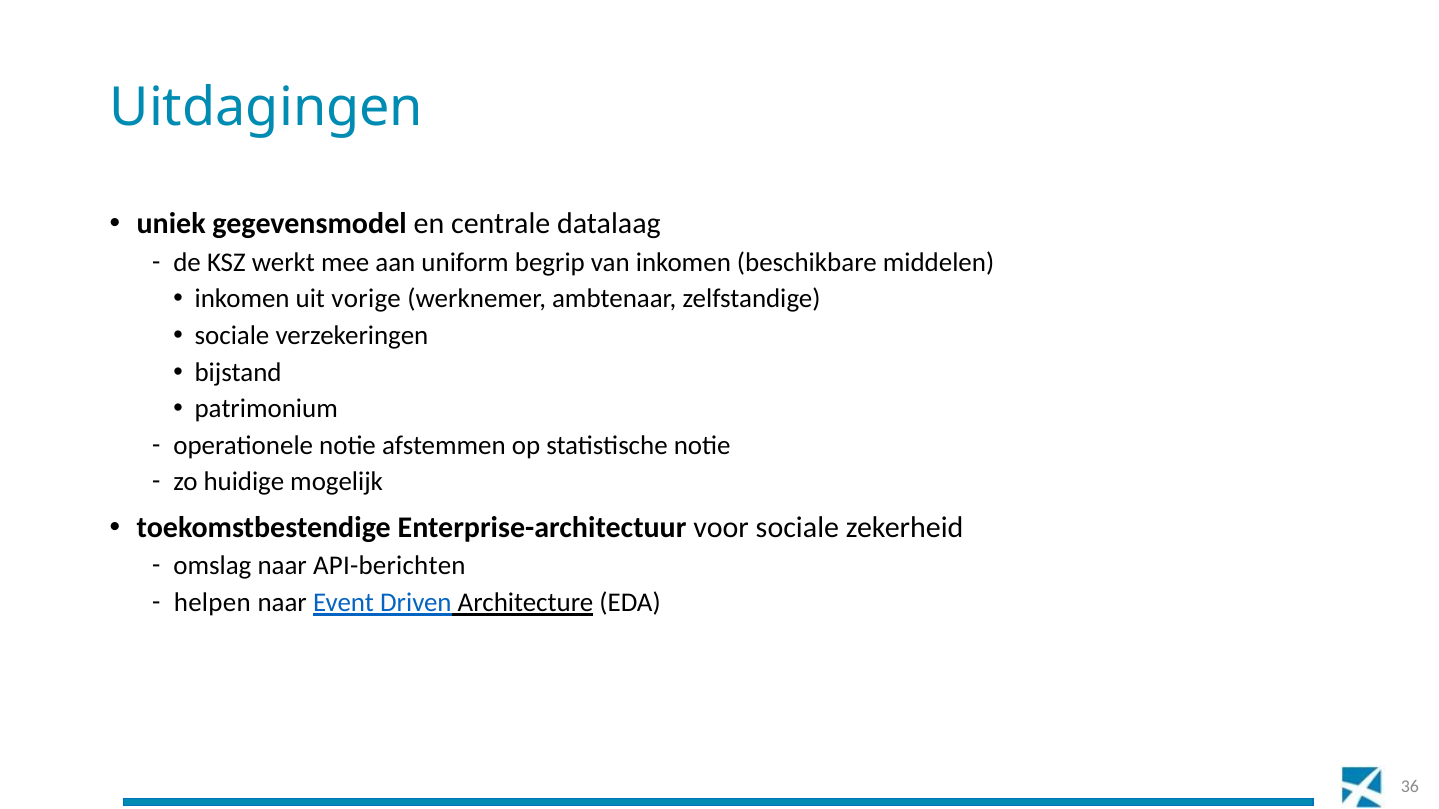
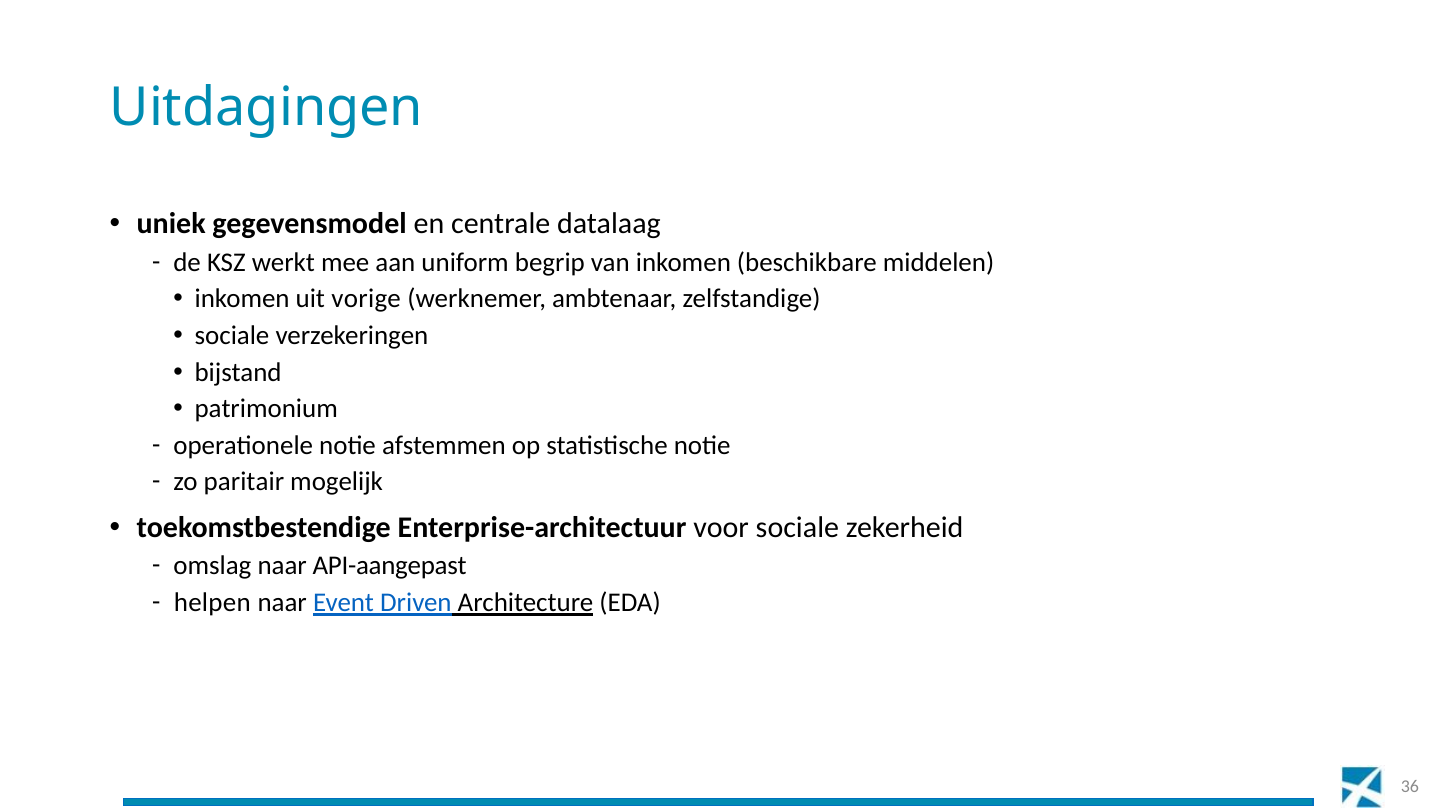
huidige: huidige -> paritair
API-berichten: API-berichten -> API-aangepast
